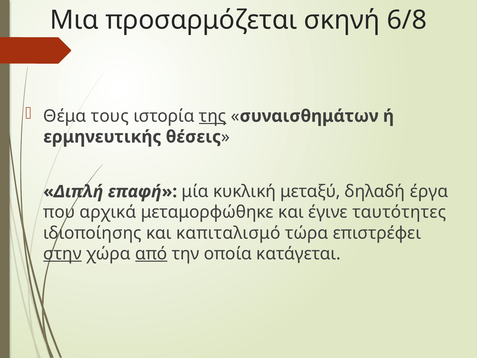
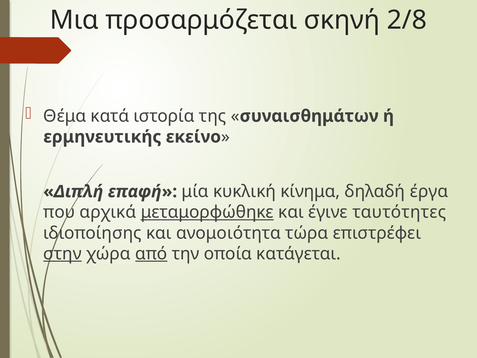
6/8: 6/8 -> 2/8
τους: τους -> κατά
της underline: present -> none
θέσεις: θέσεις -> εκείνο
μεταξύ: μεταξύ -> κίνημα
μεταμορφώθηκε underline: none -> present
καπιταλισμό: καπιταλισμό -> ανομοιότητα
